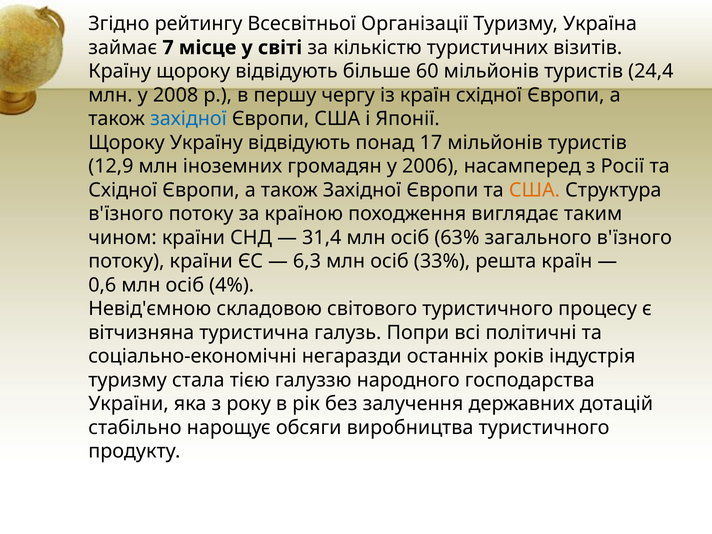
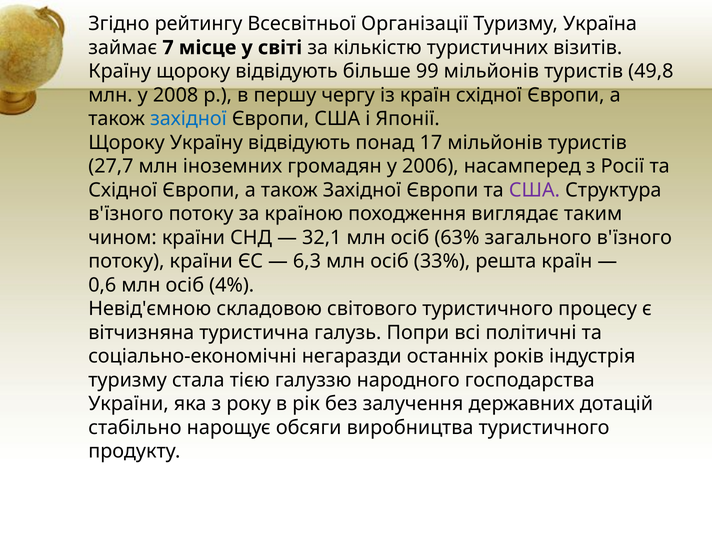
60: 60 -> 99
24,4: 24,4 -> 49,8
12,9: 12,9 -> 27,7
США at (534, 190) colour: orange -> purple
31,4: 31,4 -> 32,1
